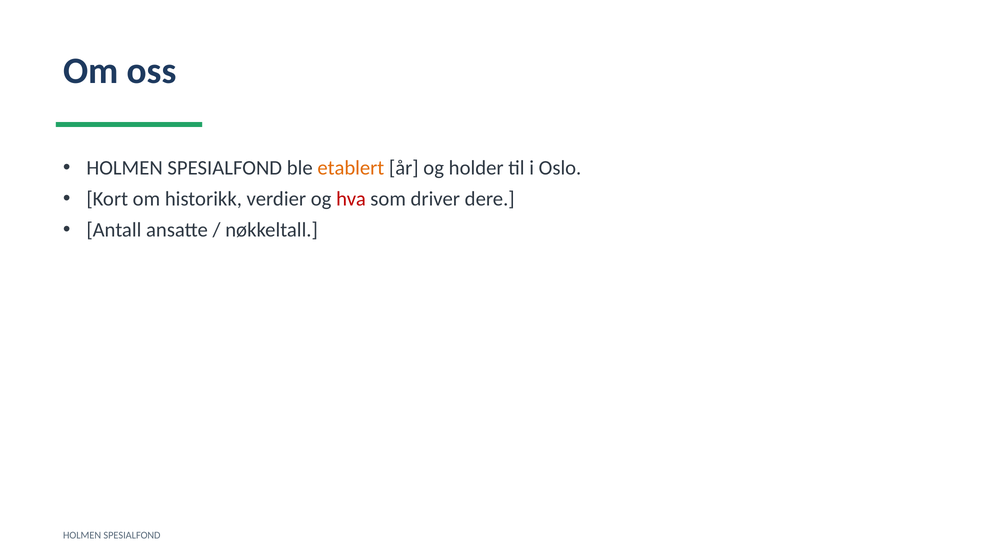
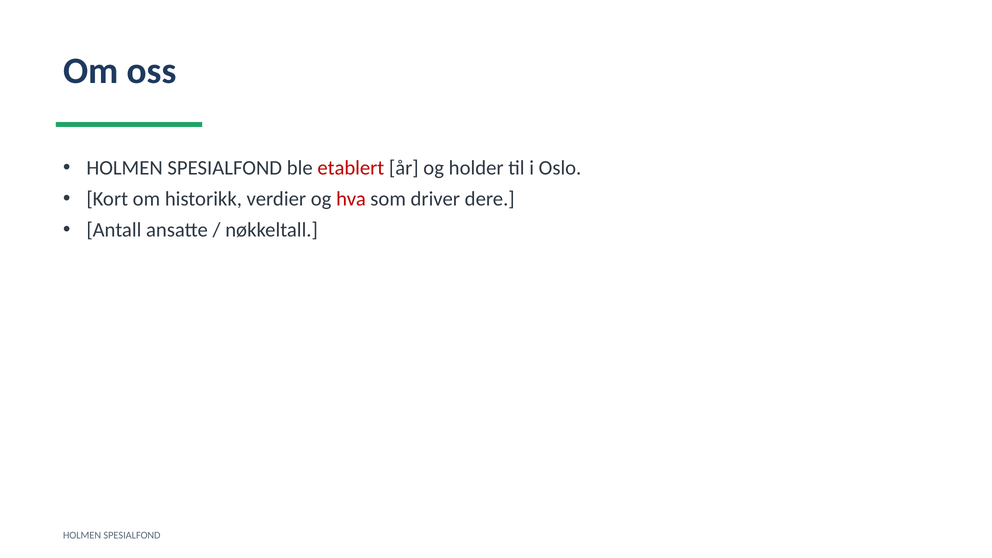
etablert colour: orange -> red
